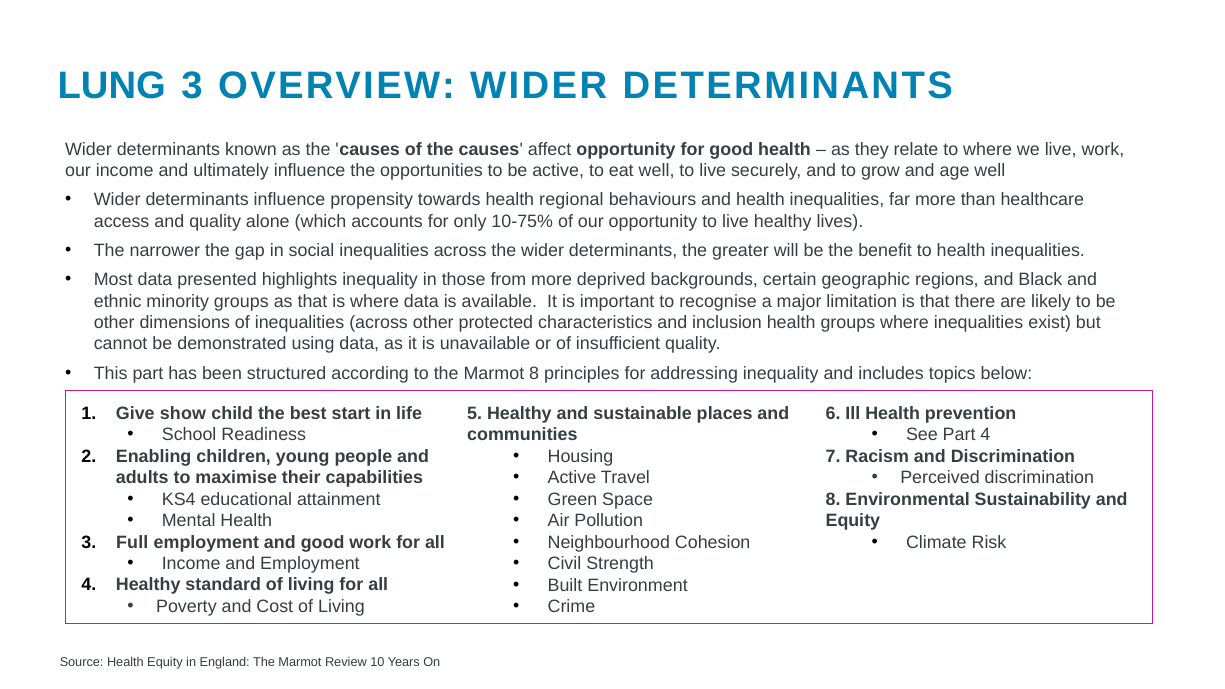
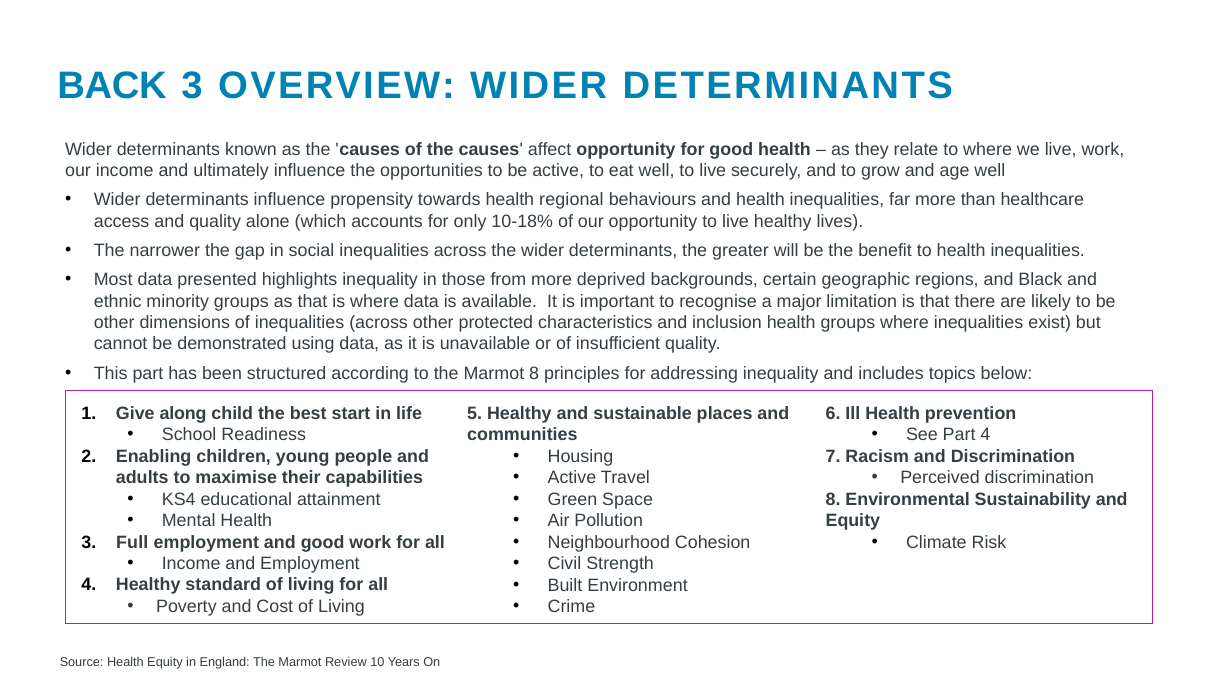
LUNG: LUNG -> BACK
10-75%: 10-75% -> 10-18%
show: show -> along
